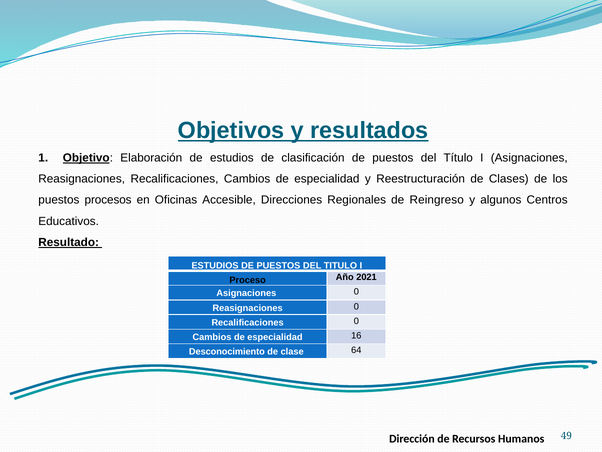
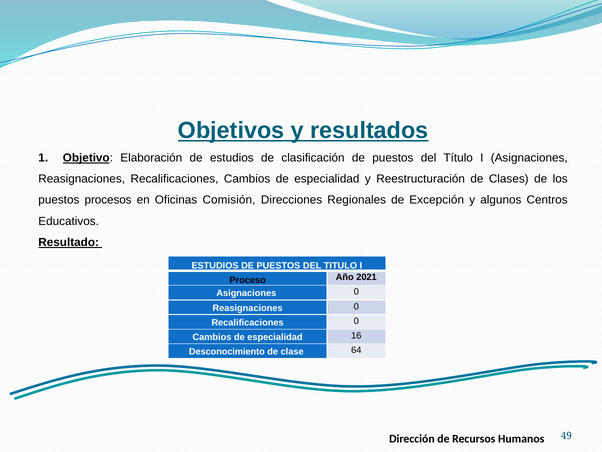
Accesible: Accesible -> Comisión
Reingreso: Reingreso -> Excepción
